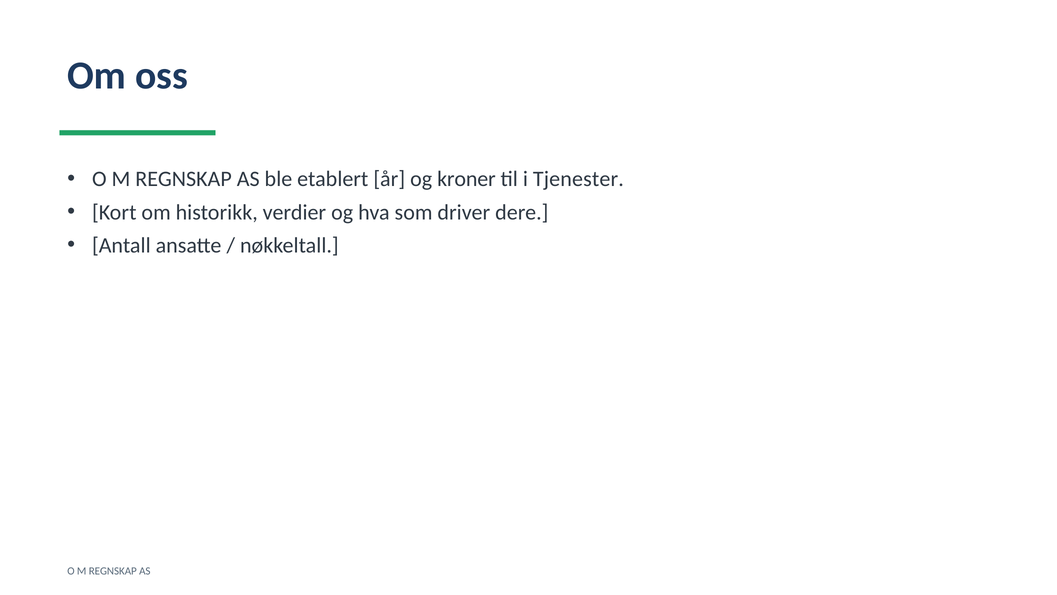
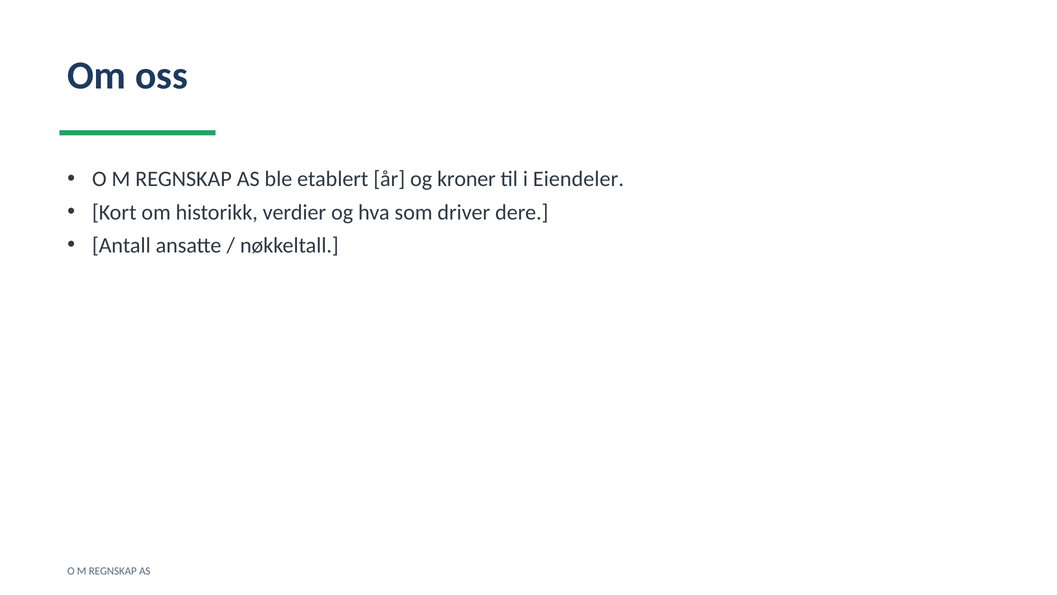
Tjenester: Tjenester -> Eiendeler
